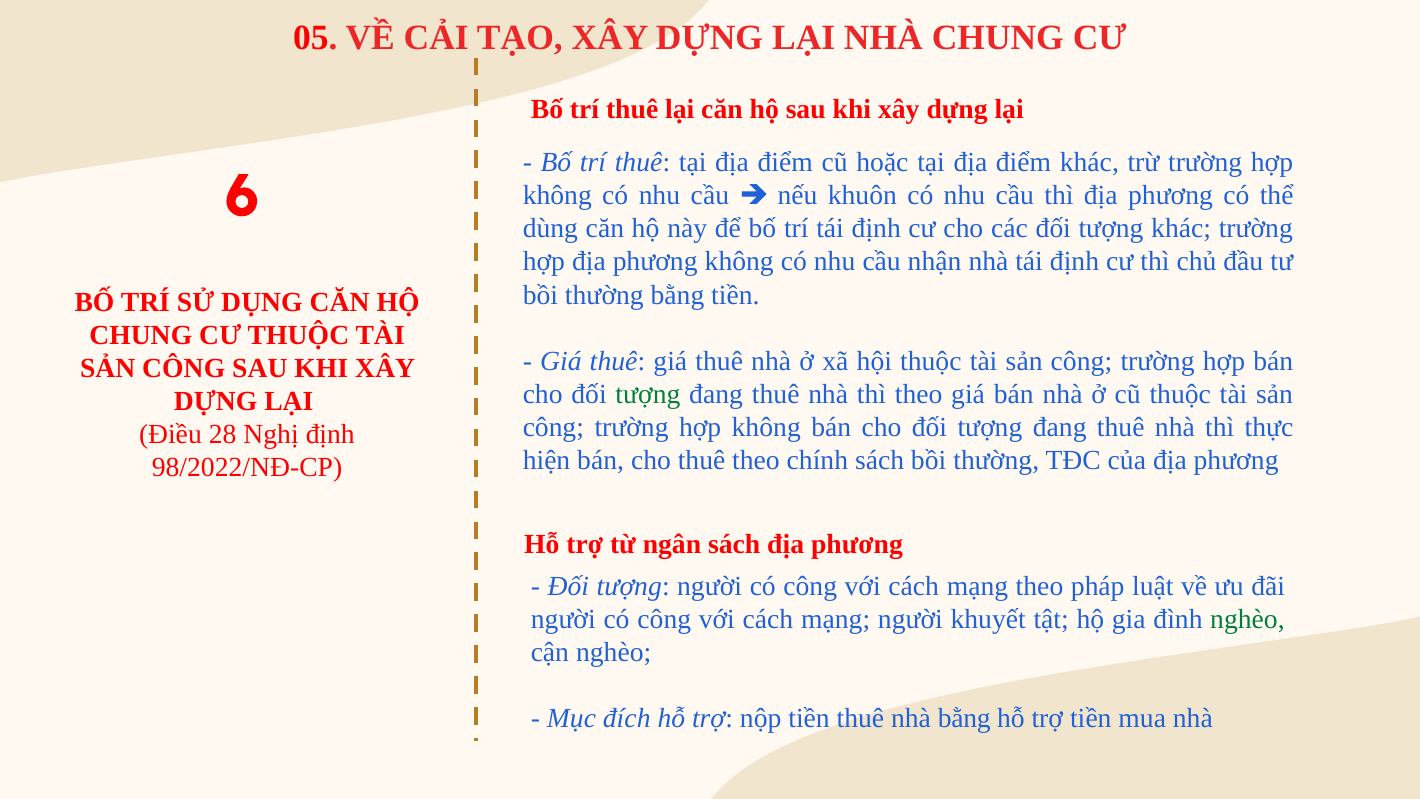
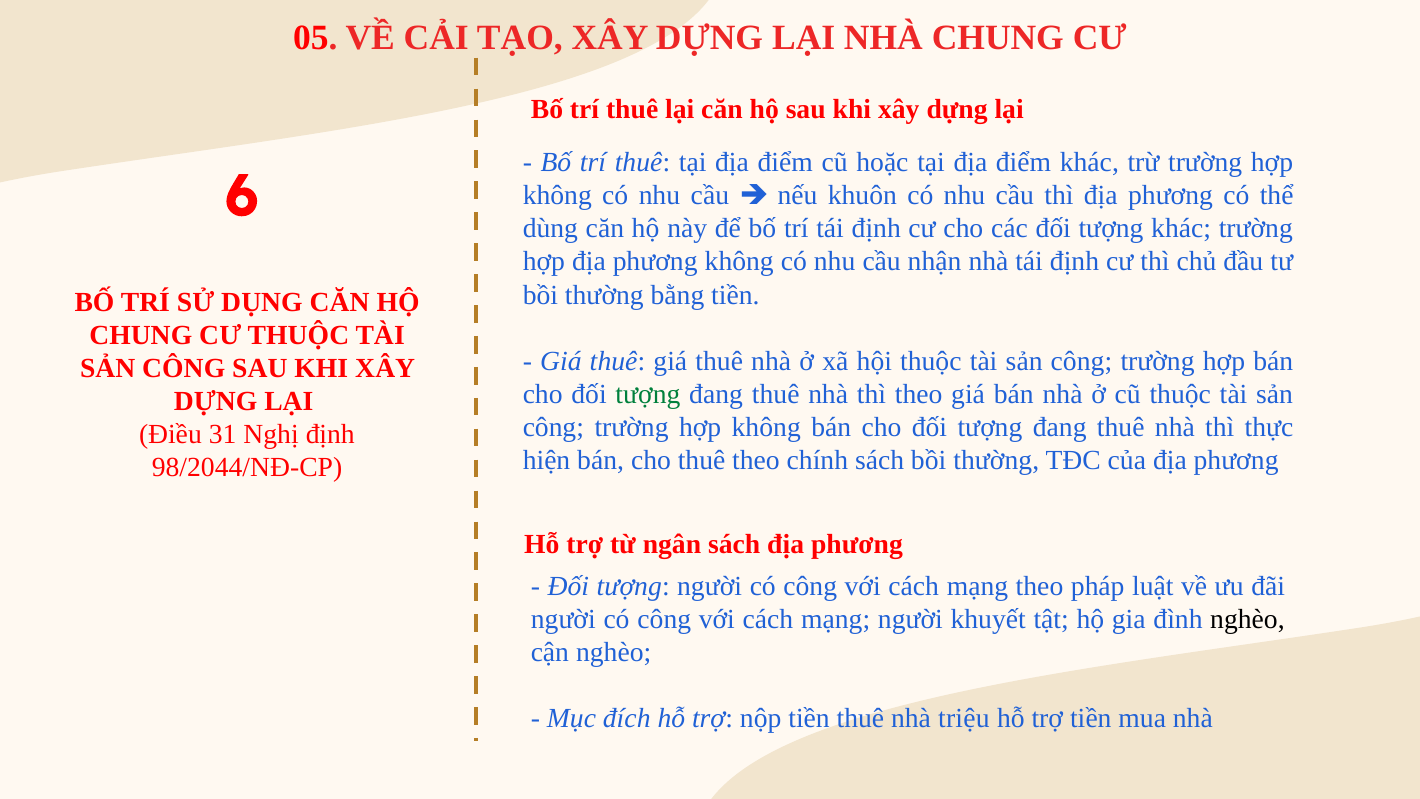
28: 28 -> 31
98/2022/NĐ-CP: 98/2022/NĐ-CP -> 98/2044/NĐ-CP
nghèo at (1247, 619) colour: green -> black
nhà bằng: bằng -> triệu
